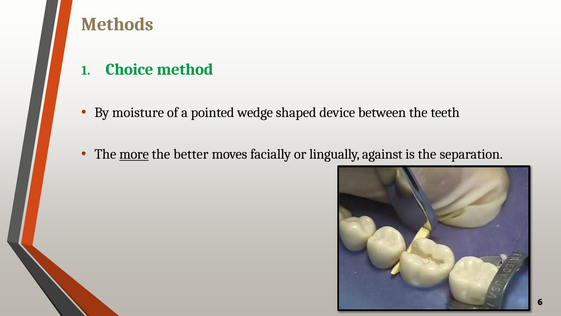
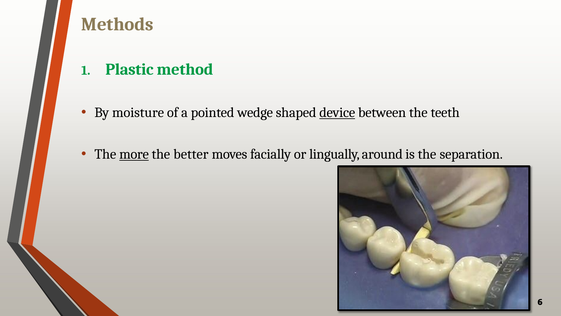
Choice: Choice -> Plastic
device underline: none -> present
against: against -> around
